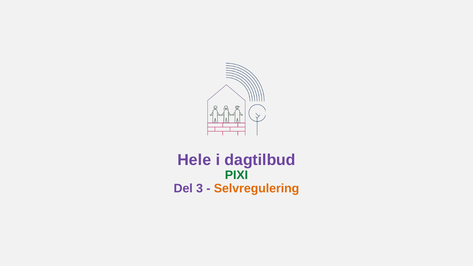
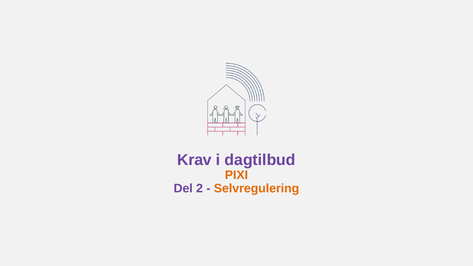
Hele: Hele -> Krav
PIXI colour: green -> orange
3: 3 -> 2
